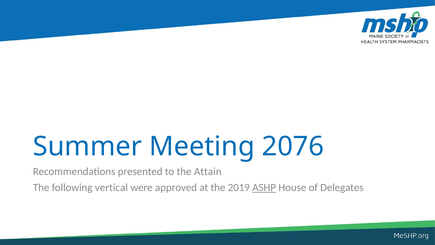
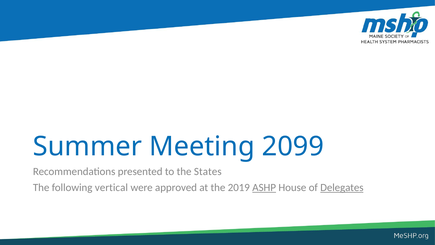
2076: 2076 -> 2099
Attain: Attain -> States
Delegates underline: none -> present
